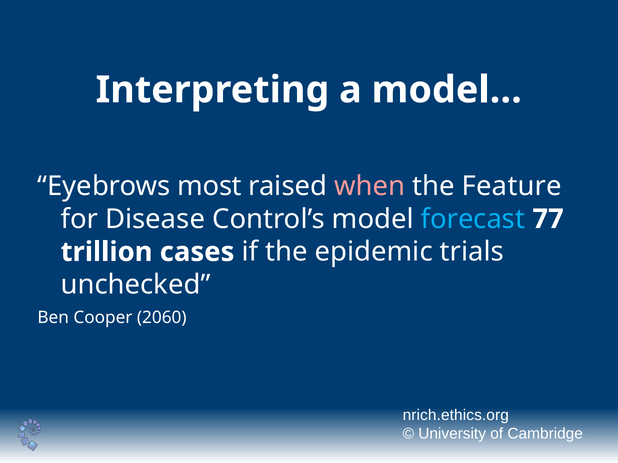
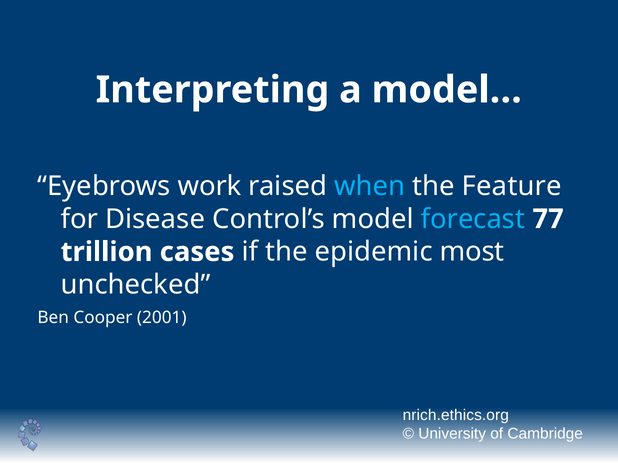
most: most -> work
when colour: pink -> light blue
trials: trials -> most
2060: 2060 -> 2001
